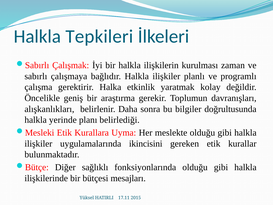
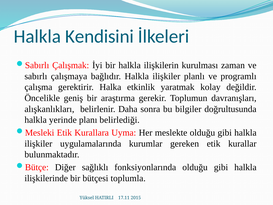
Tepkileri: Tepkileri -> Kendisini
ikincisini: ikincisini -> kurumlar
mesajları: mesajları -> toplumla
